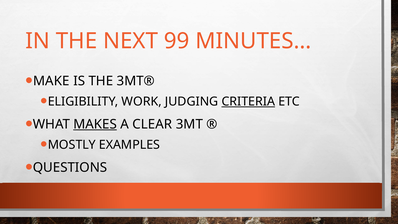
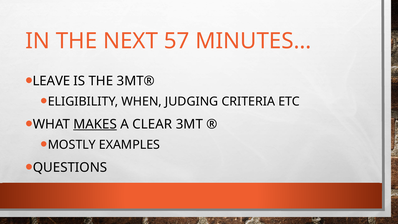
99: 99 -> 57
MAKE: MAKE -> LEAVE
WORK: WORK -> WHEN
CRITERIA underline: present -> none
